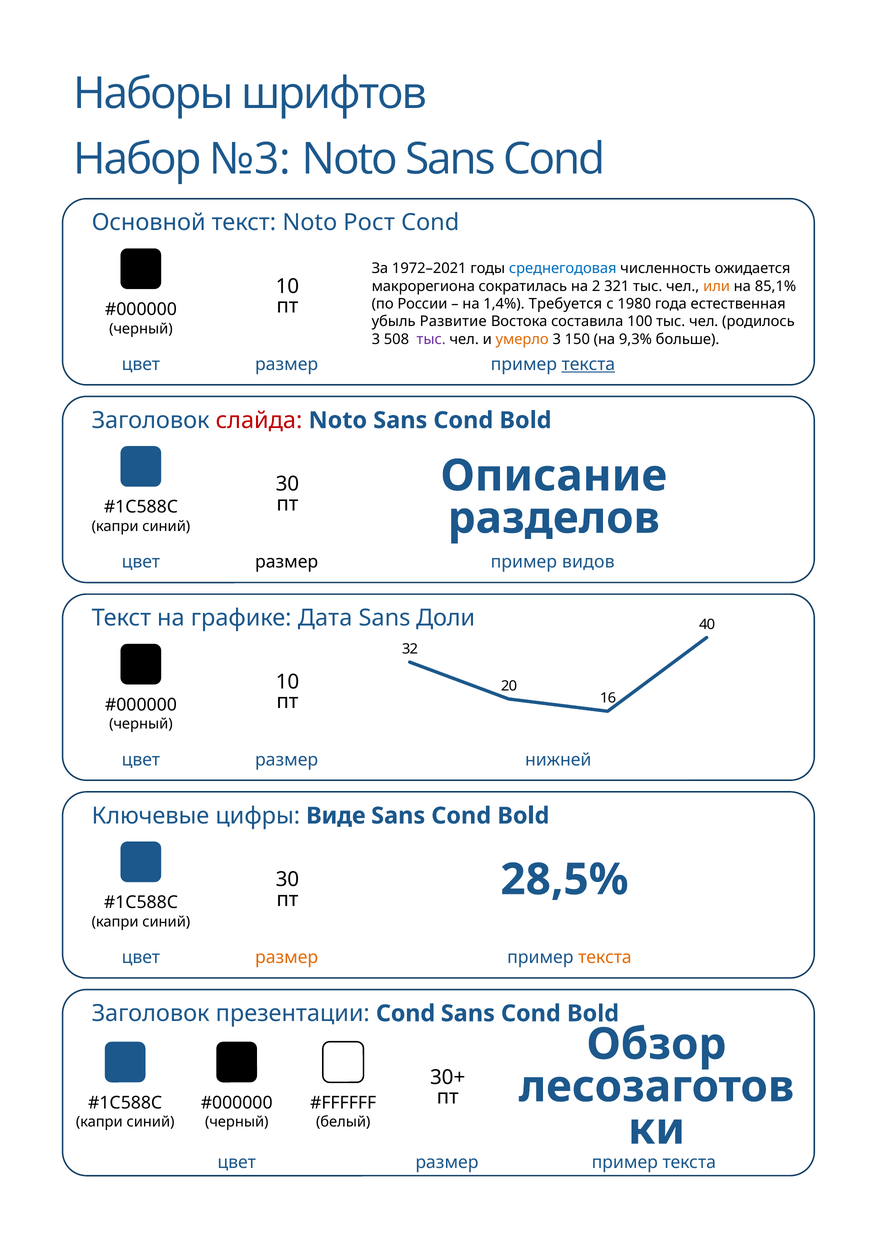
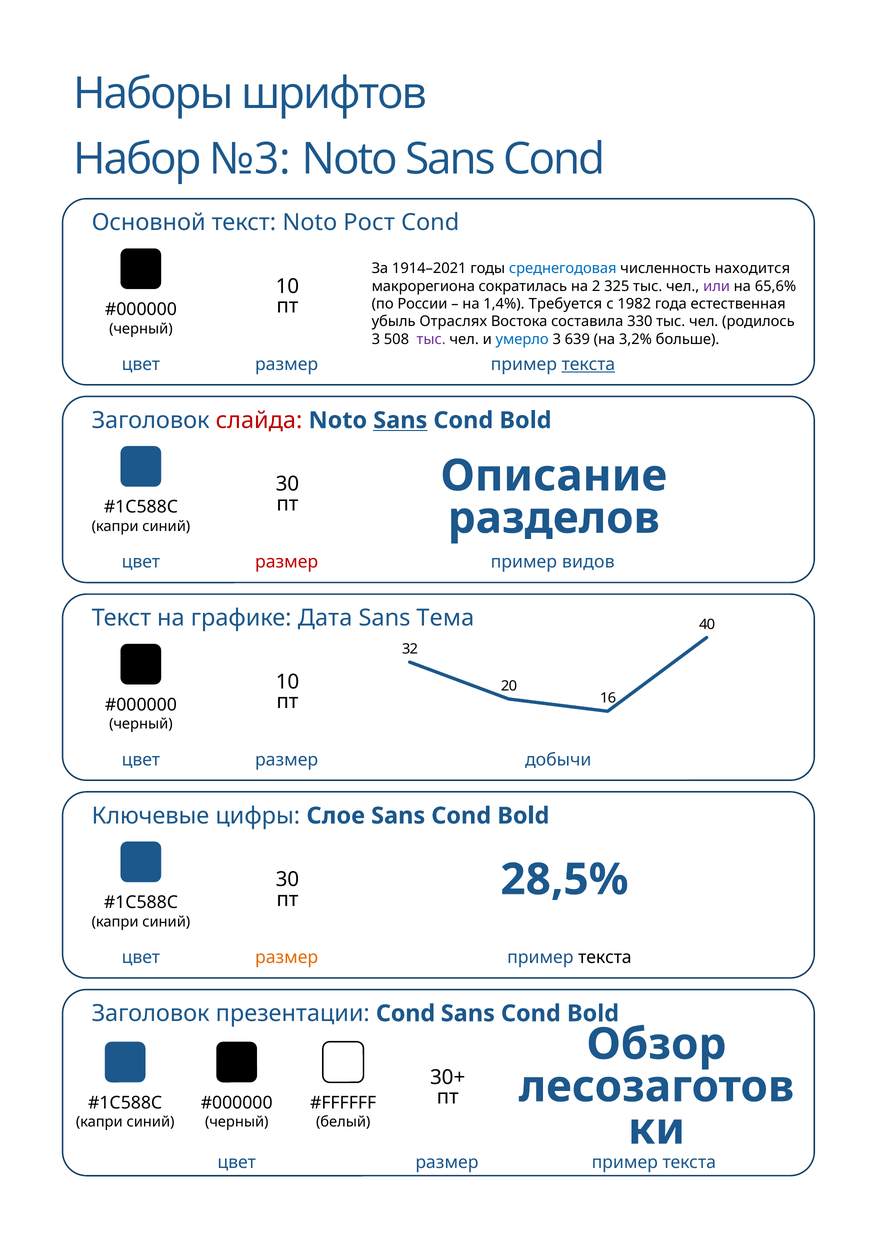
1972–2021: 1972–2021 -> 1914–2021
ожидается: ожидается -> находится
321: 321 -> 325
или colour: orange -> purple
85,1%: 85,1% -> 65,6%
1980: 1980 -> 1982
Развитие: Развитие -> Отраслях
100: 100 -> 330
умерло colour: orange -> blue
150: 150 -> 639
9,3%: 9,3% -> 3,2%
Sans at (400, 420) underline: none -> present
размер at (287, 562) colour: black -> red
Доли: Доли -> Тема
нижней: нижней -> добычи
Виде: Виде -> Слое
текста at (605, 958) colour: orange -> black
